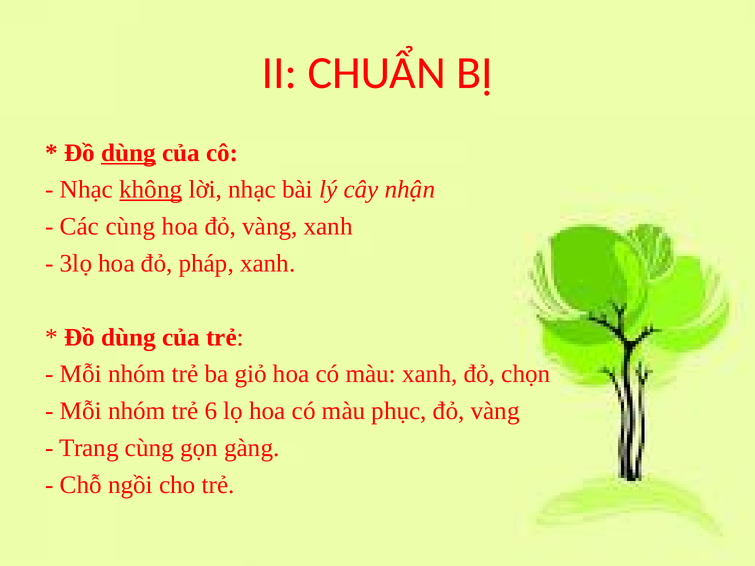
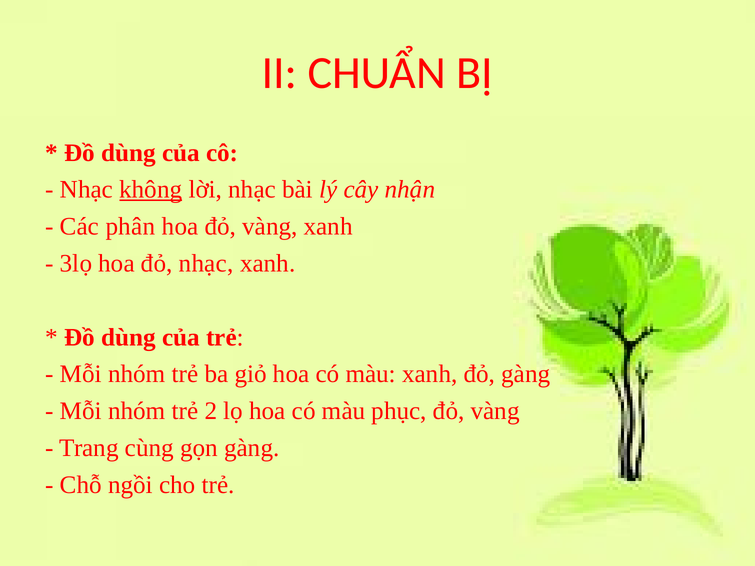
dùng at (128, 153) underline: present -> none
Các cùng: cùng -> phân
đỏ pháp: pháp -> nhạc
đỏ chọn: chọn -> gàng
6: 6 -> 2
